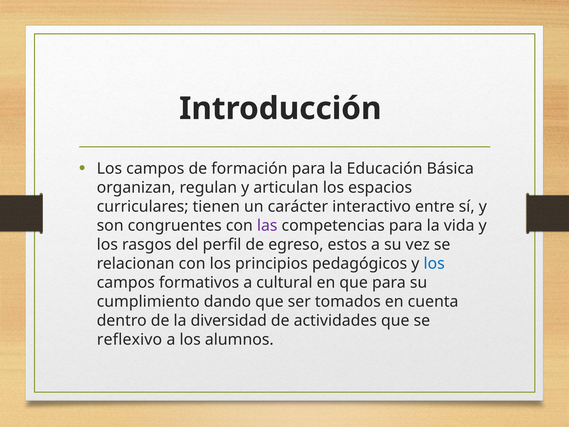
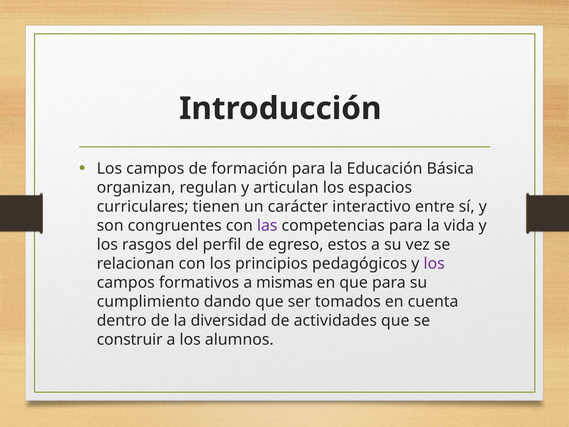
los at (434, 263) colour: blue -> purple
cultural: cultural -> mismas
reflexivo: reflexivo -> construir
